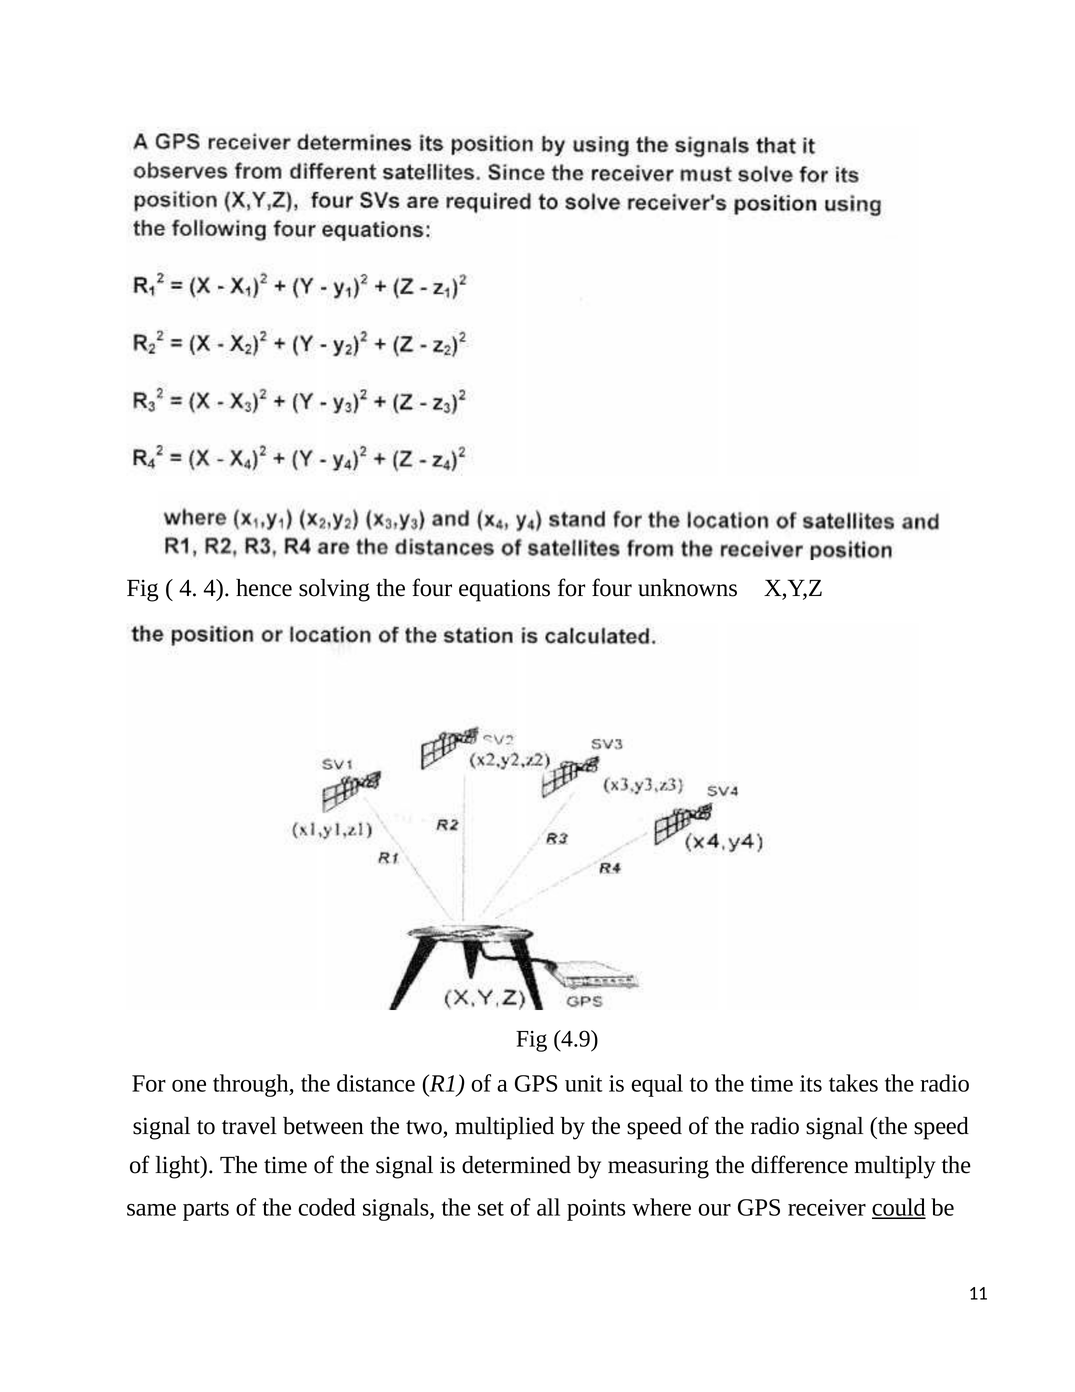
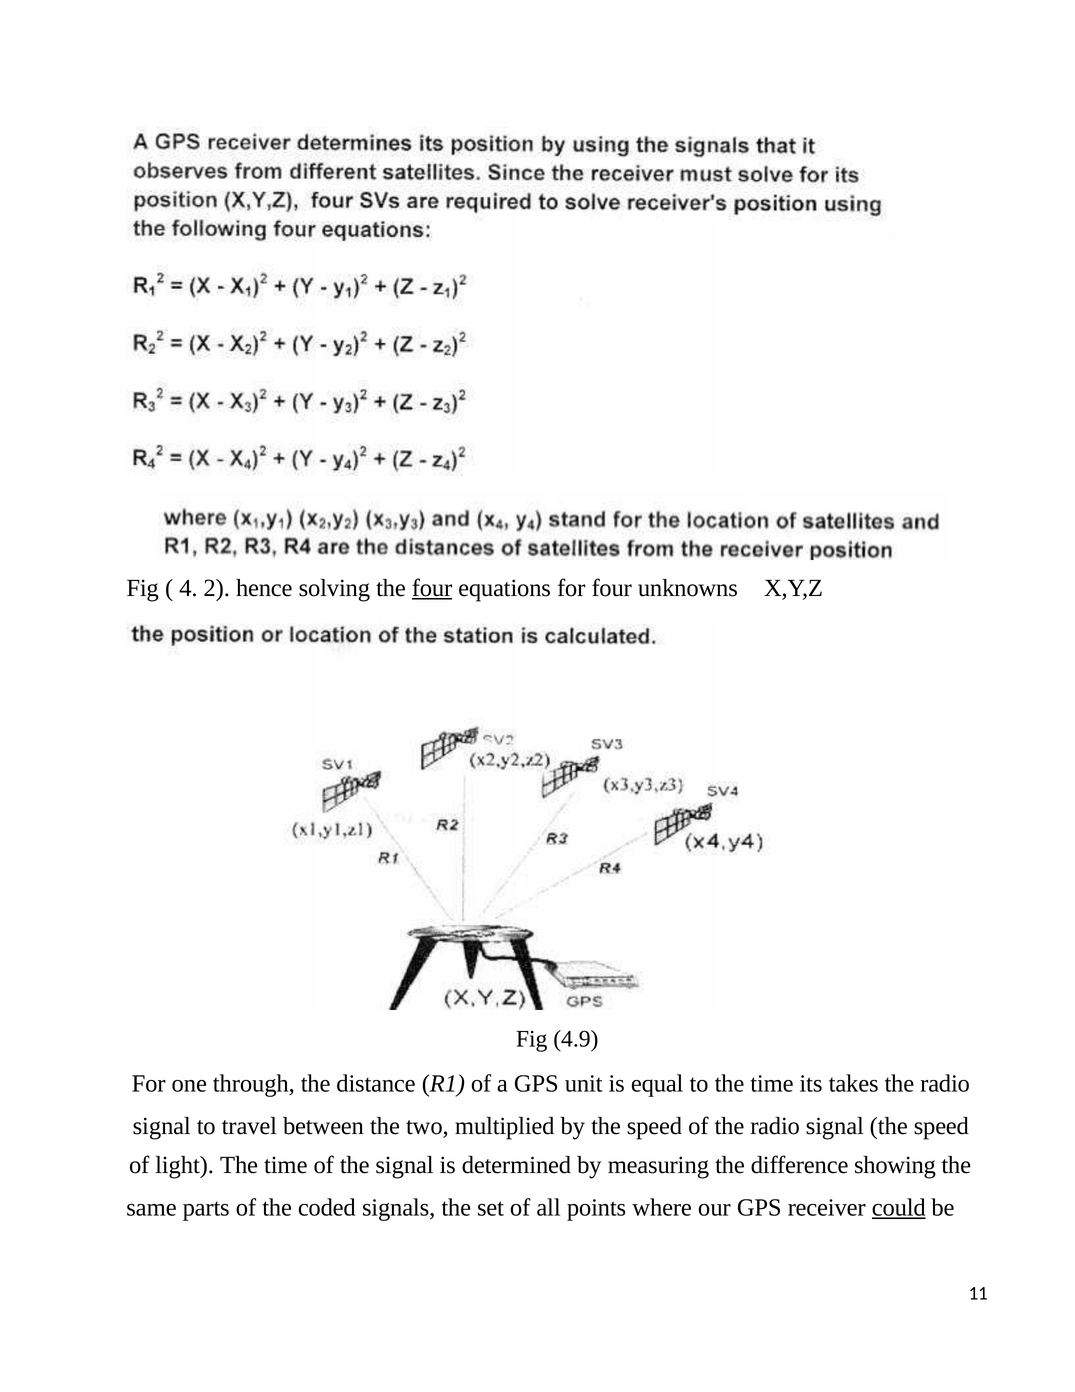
4 4: 4 -> 2
four at (432, 588) underline: none -> present
multiply: multiply -> showing
